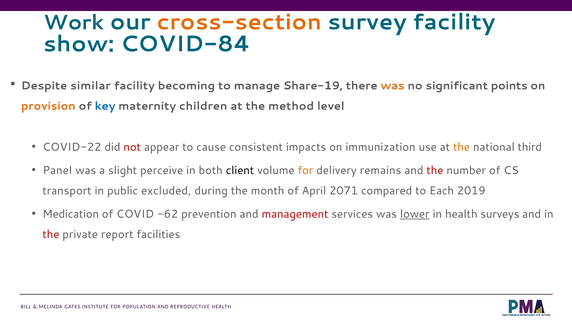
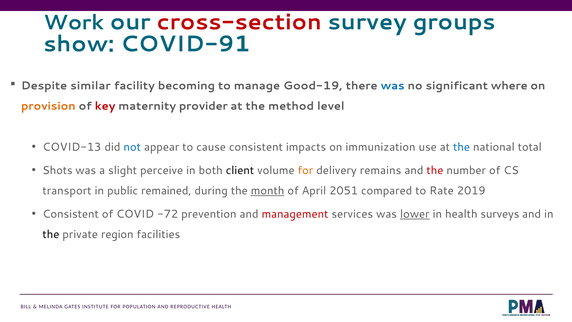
cross-section colour: orange -> red
survey facility: facility -> groups
COVID-84: COVID-84 -> COVID-91
Share-19: Share-19 -> Good-19
was at (393, 86) colour: orange -> blue
points: points -> where
key colour: blue -> red
children: children -> provider
COVID-22: COVID-22 -> COVID-13
not colour: red -> blue
the at (462, 147) colour: orange -> blue
third: third -> total
Panel: Panel -> Shots
excluded: excluded -> remained
month underline: none -> present
2071: 2071 -> 2051
Each: Each -> Rate
Medication at (71, 214): Medication -> Consistent
-62: -62 -> -72
the at (51, 234) colour: red -> black
report: report -> region
